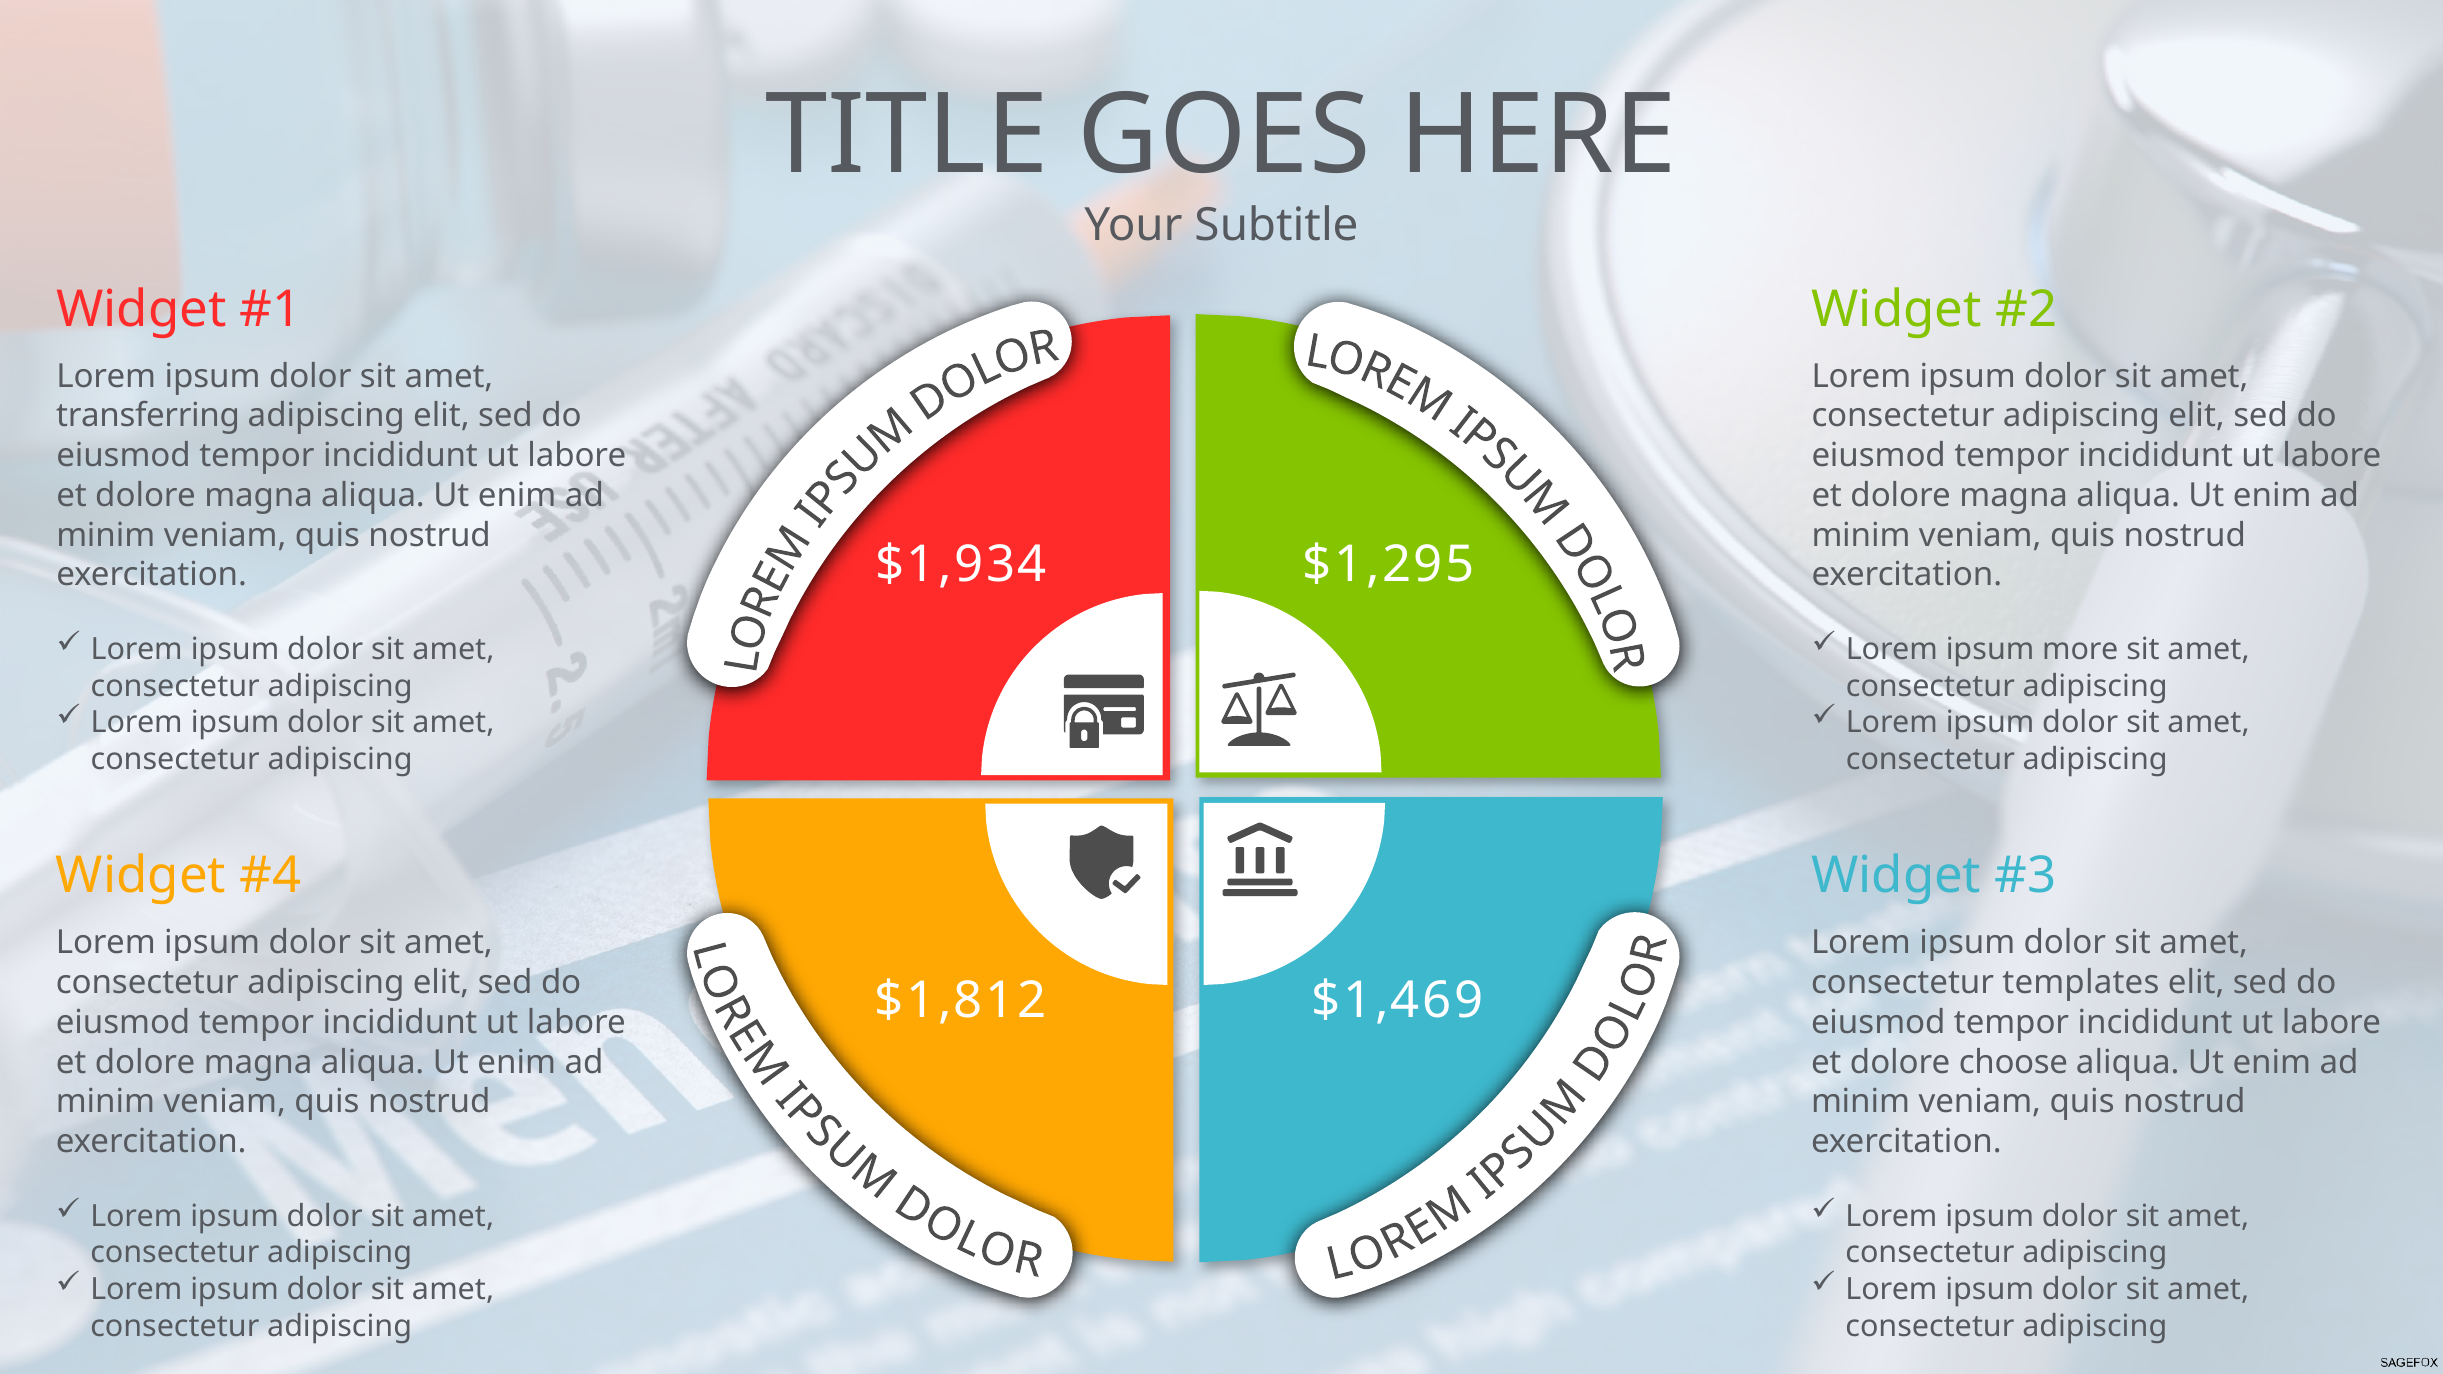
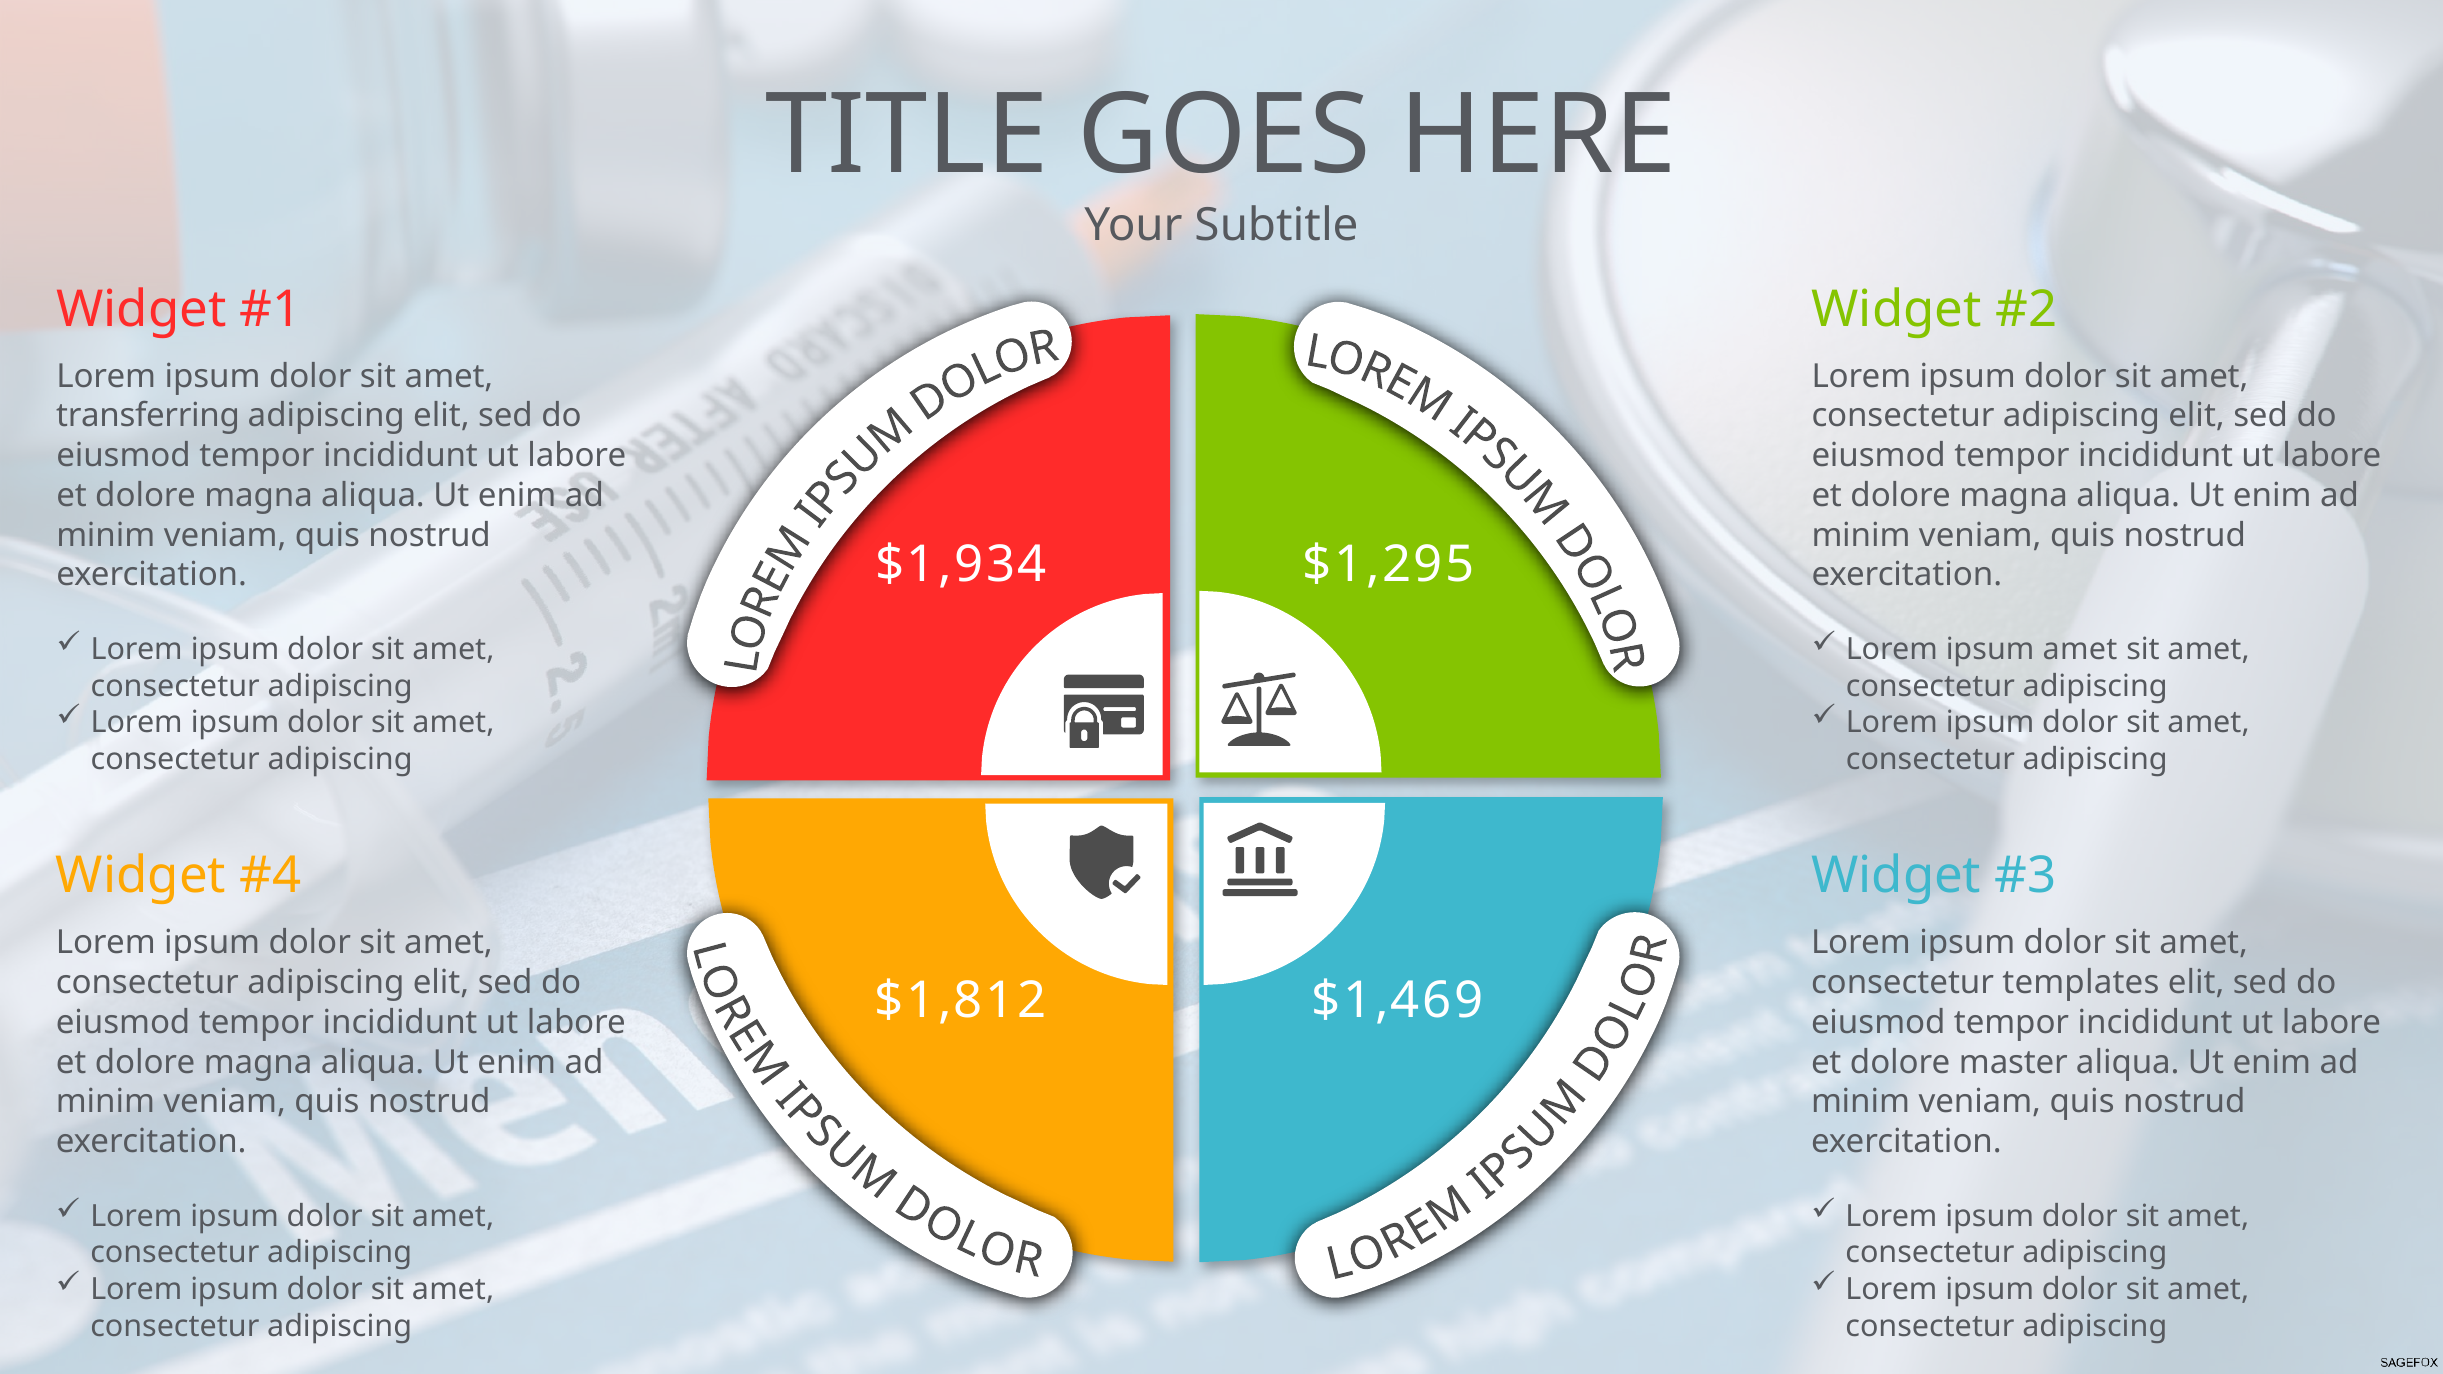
ipsum more: more -> amet
choose: choose -> master
